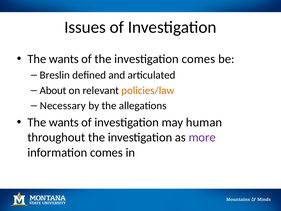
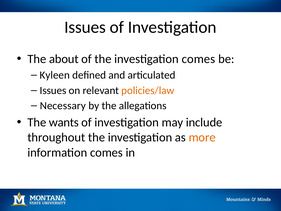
wants at (64, 59): wants -> about
Breslin: Breslin -> Kyleen
About at (53, 90): About -> Issues
human: human -> include
more colour: purple -> orange
